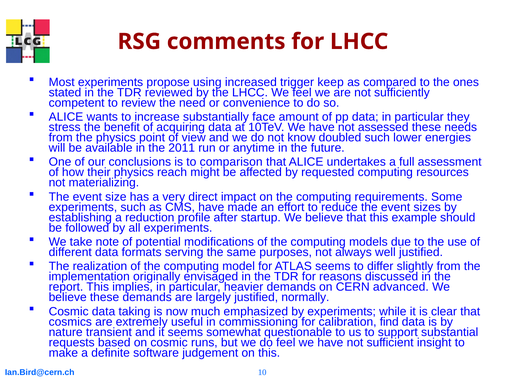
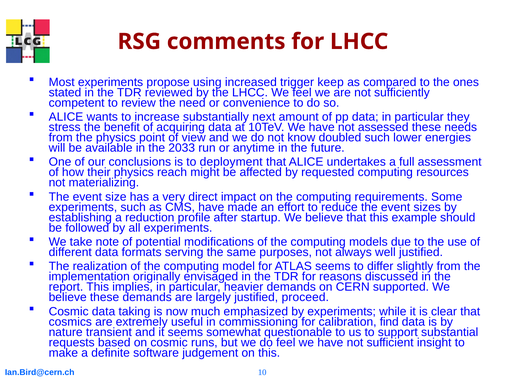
face: face -> next
2011: 2011 -> 2033
comparison: comparison -> deployment
advanced: advanced -> supported
normally: normally -> proceed
